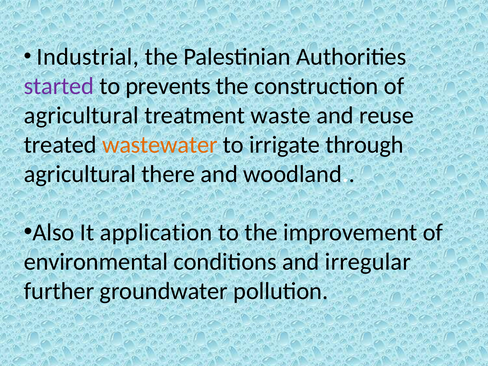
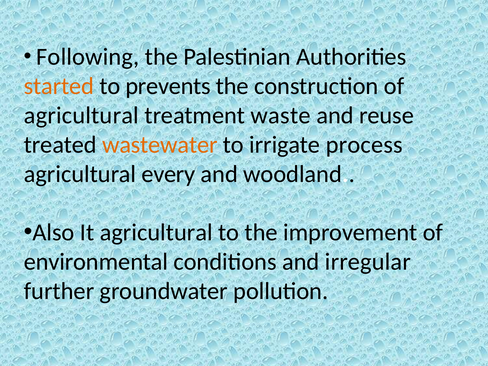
Industrial: Industrial -> Following
started colour: purple -> orange
through: through -> process
there: there -> every
It application: application -> agricultural
